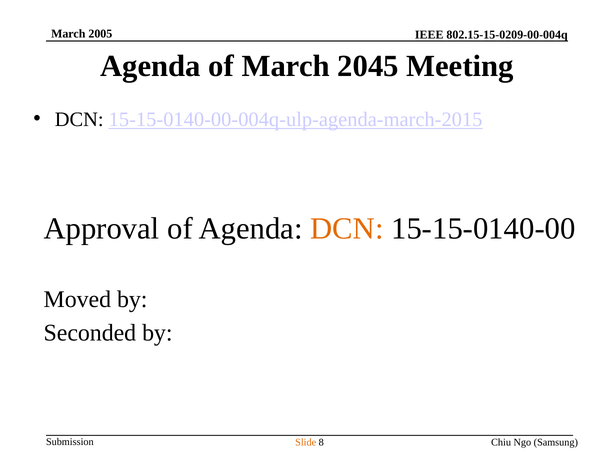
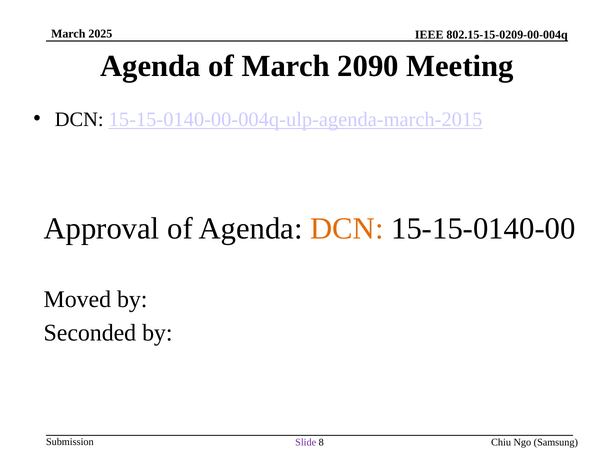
2005: 2005 -> 2025
2045: 2045 -> 2090
Slide colour: orange -> purple
